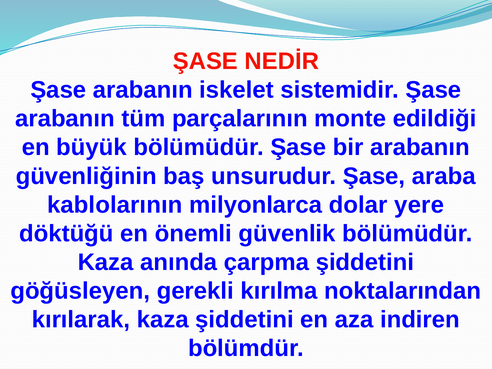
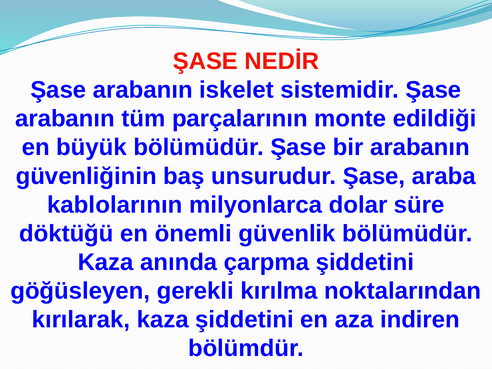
yere: yere -> süre
